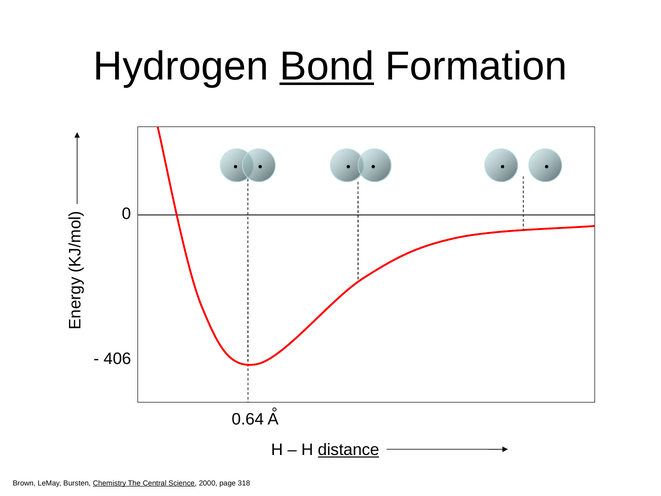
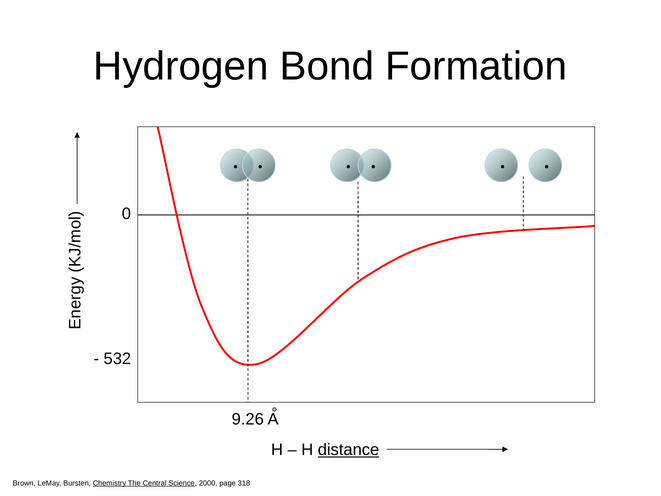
Bond underline: present -> none
406: 406 -> 532
0.64: 0.64 -> 9.26
